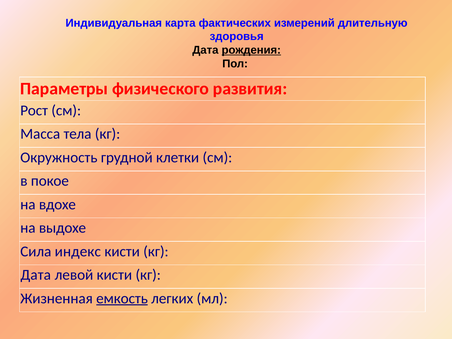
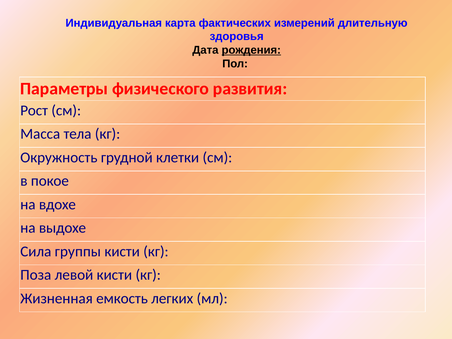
индекс: индекс -> группы
Дата at (36, 275): Дата -> Поза
емкость underline: present -> none
